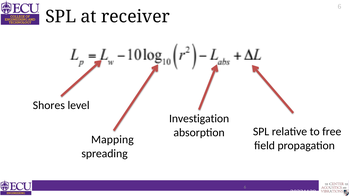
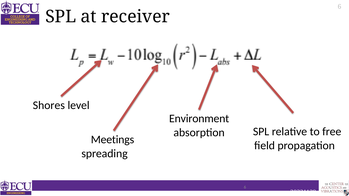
Investigation: Investigation -> Environment
Mapping: Mapping -> Meetings
